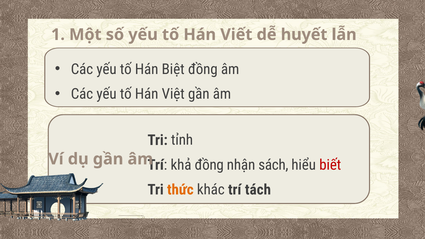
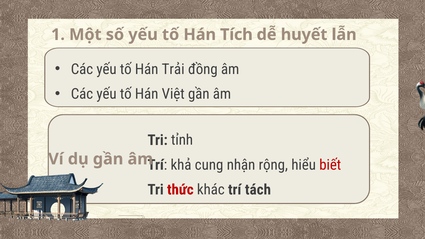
Viết: Viết -> Tích
Biệt: Biệt -> Trải
khả đồng: đồng -> cung
sách: sách -> rộng
thức colour: orange -> red
